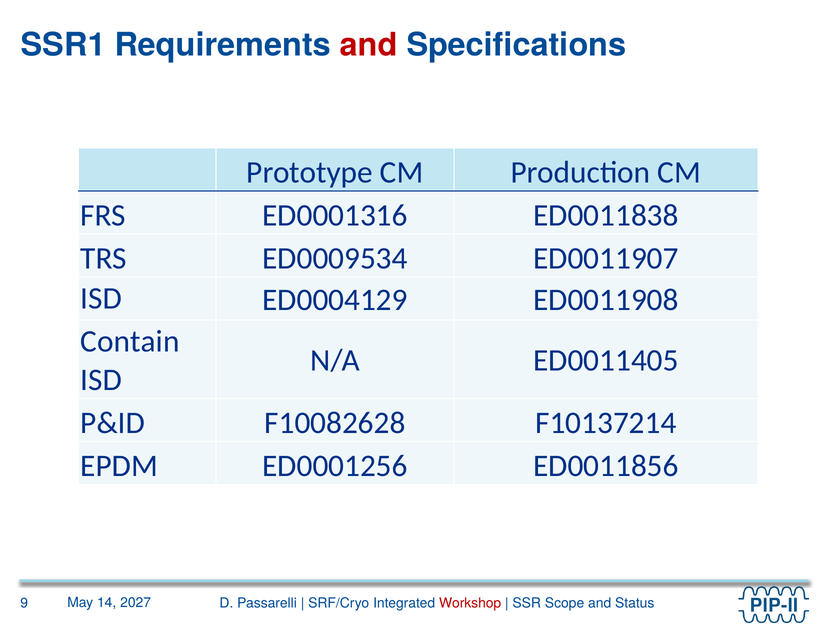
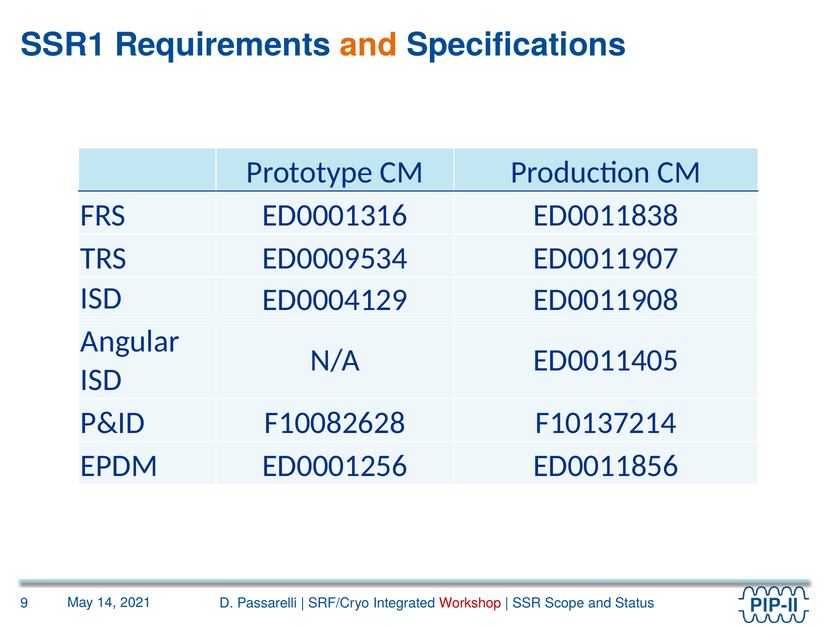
and at (369, 45) colour: red -> orange
Contain: Contain -> Angular
2027: 2027 -> 2021
